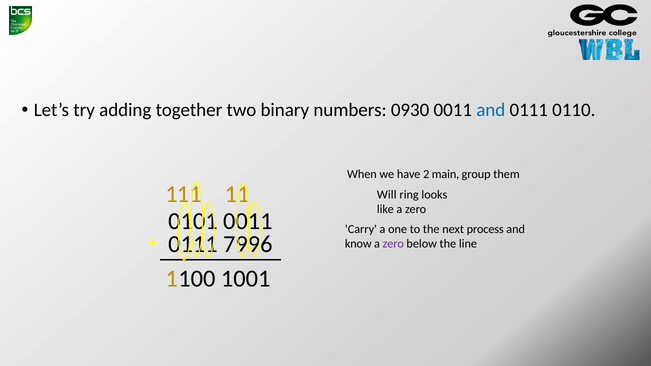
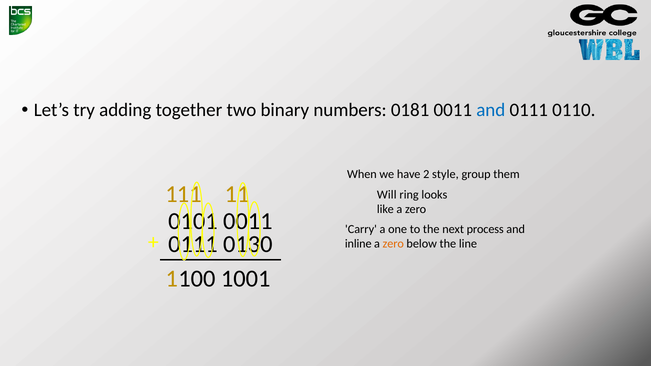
0930: 0930 -> 0181
main: main -> style
7996: 7996 -> 0130
know: know -> inline
zero at (393, 244) colour: purple -> orange
